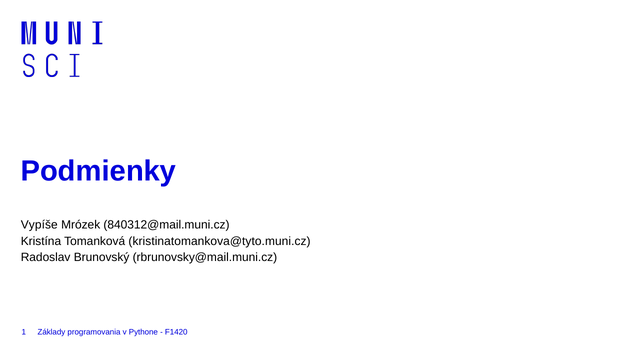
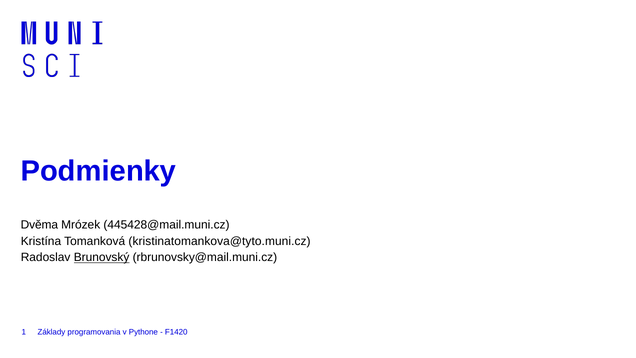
Vypíše: Vypíše -> Dvěma
840312@mail.muni.cz: 840312@mail.muni.cz -> 445428@mail.muni.cz
Brunovský underline: none -> present
